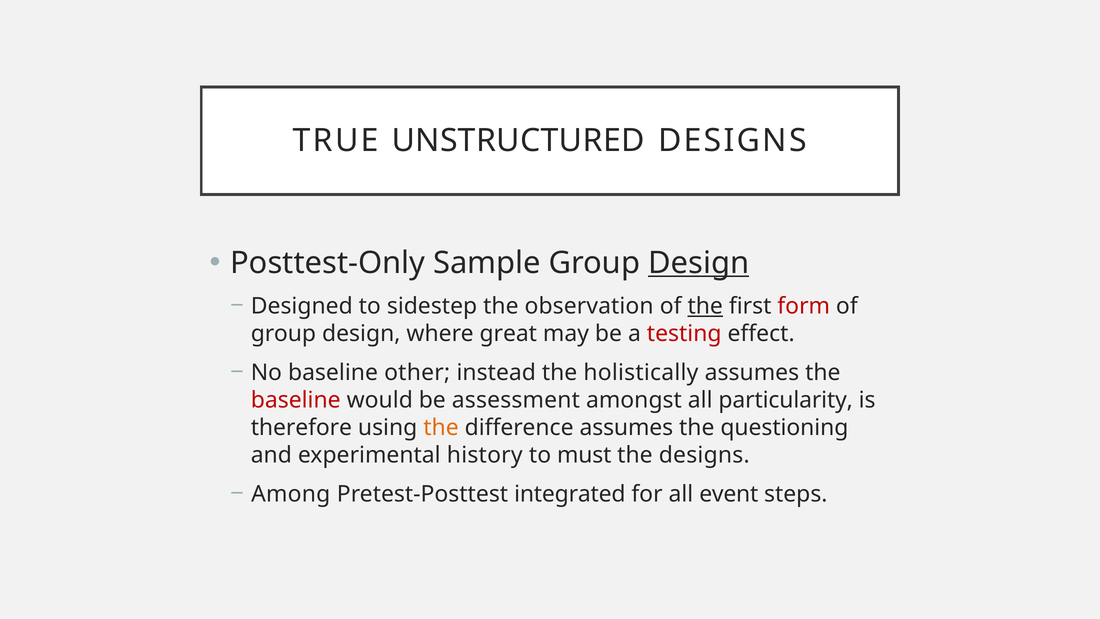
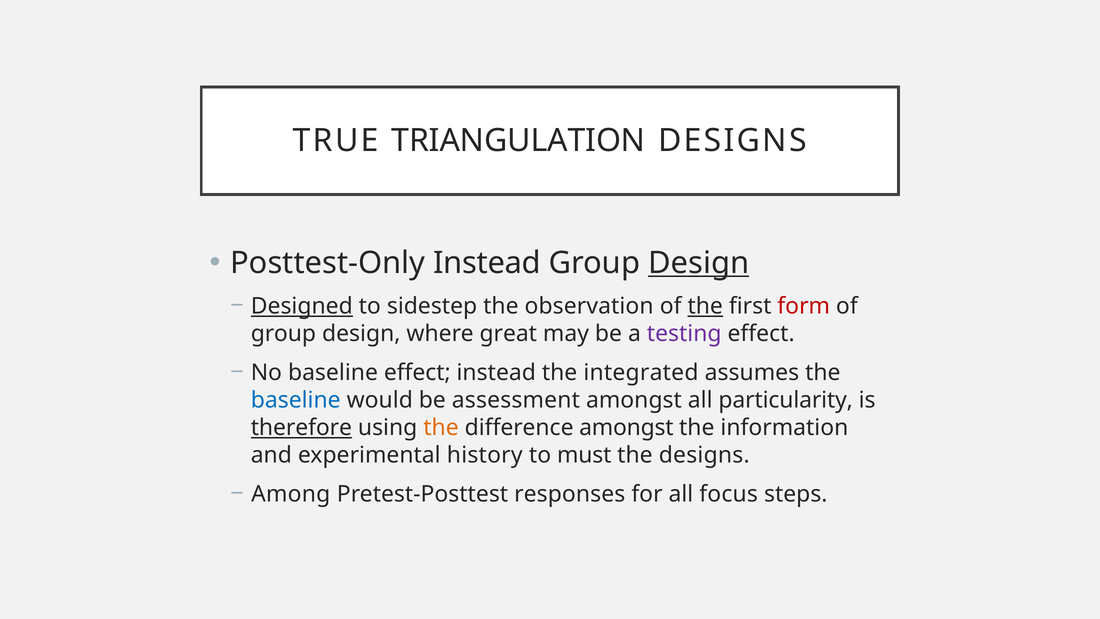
UNSTRUCTURED: UNSTRUCTURED -> TRIANGULATION
Posttest-Only Sample: Sample -> Instead
Designed underline: none -> present
testing colour: red -> purple
baseline other: other -> effect
holistically: holistically -> integrated
baseline at (296, 400) colour: red -> blue
therefore underline: none -> present
difference assumes: assumes -> amongst
questioning: questioning -> information
integrated: integrated -> responses
event: event -> focus
